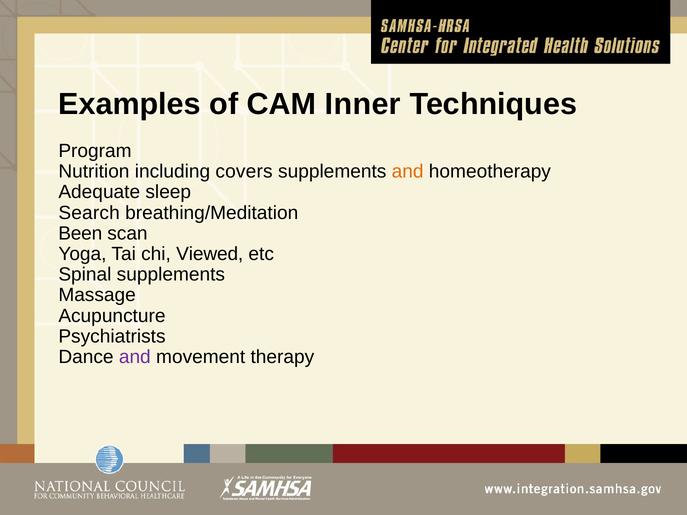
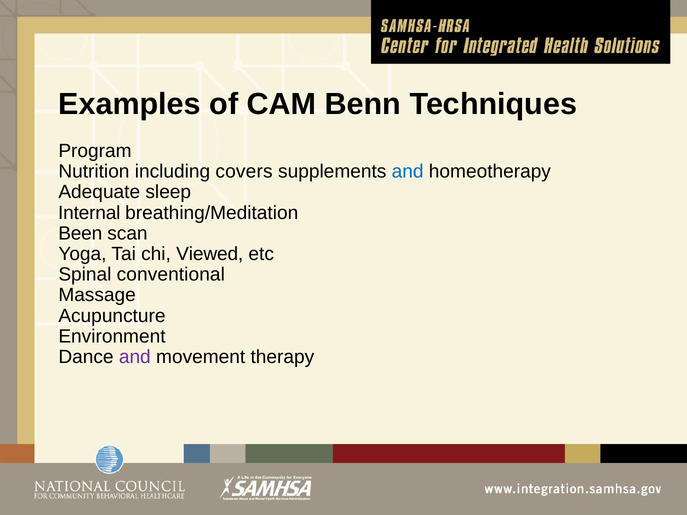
Inner: Inner -> Benn
and at (408, 172) colour: orange -> blue
Search: Search -> Internal
Spinal supplements: supplements -> conventional
Psychiatrists: Psychiatrists -> Environment
